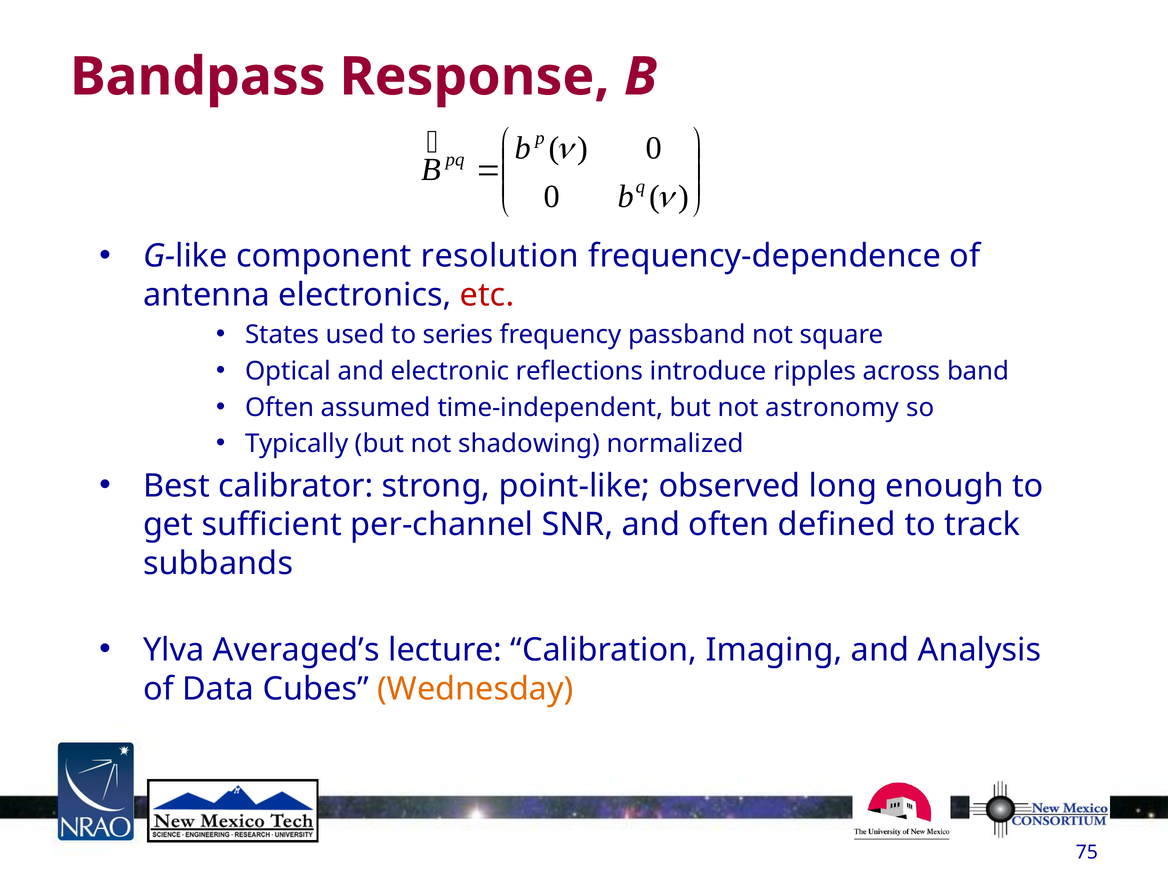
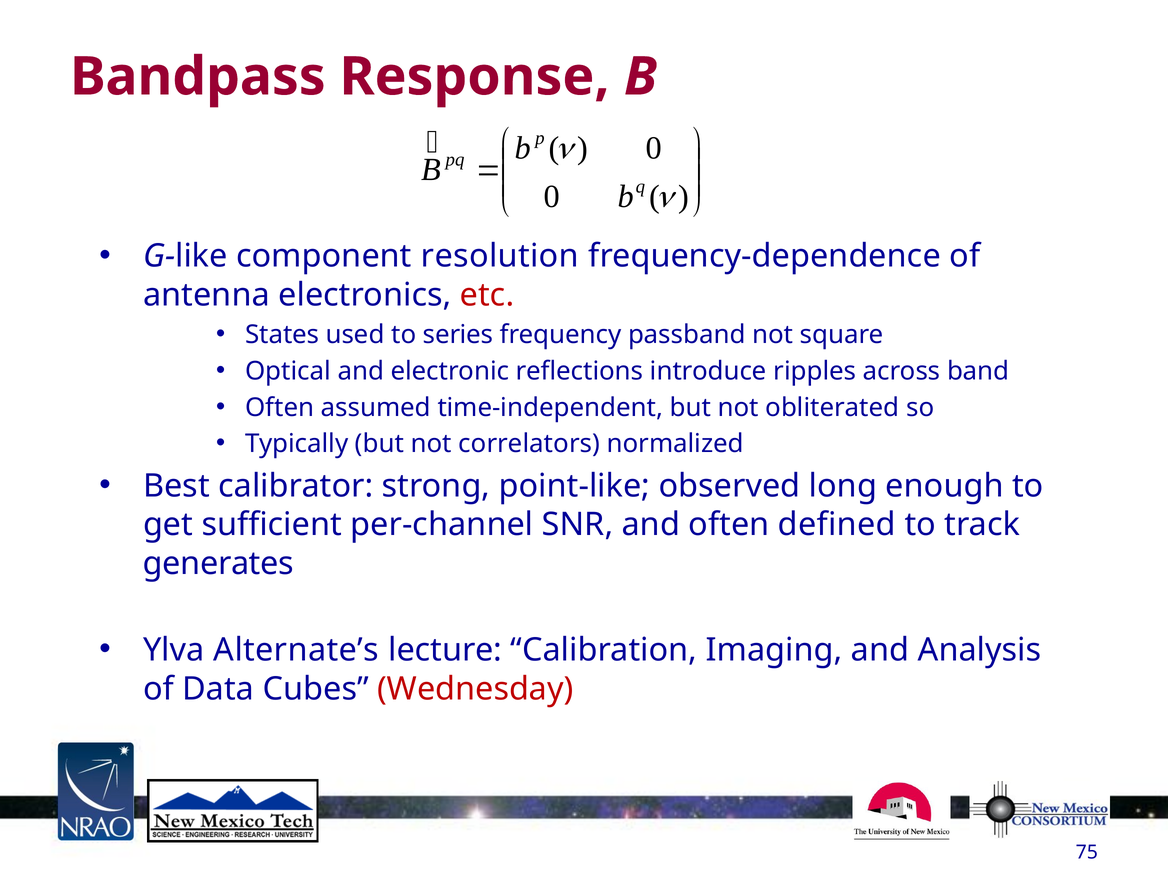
astronomy: astronomy -> obliterated
shadowing: shadowing -> correlators
subbands: subbands -> generates
Averaged’s: Averaged’s -> Alternate’s
Wednesday colour: orange -> red
